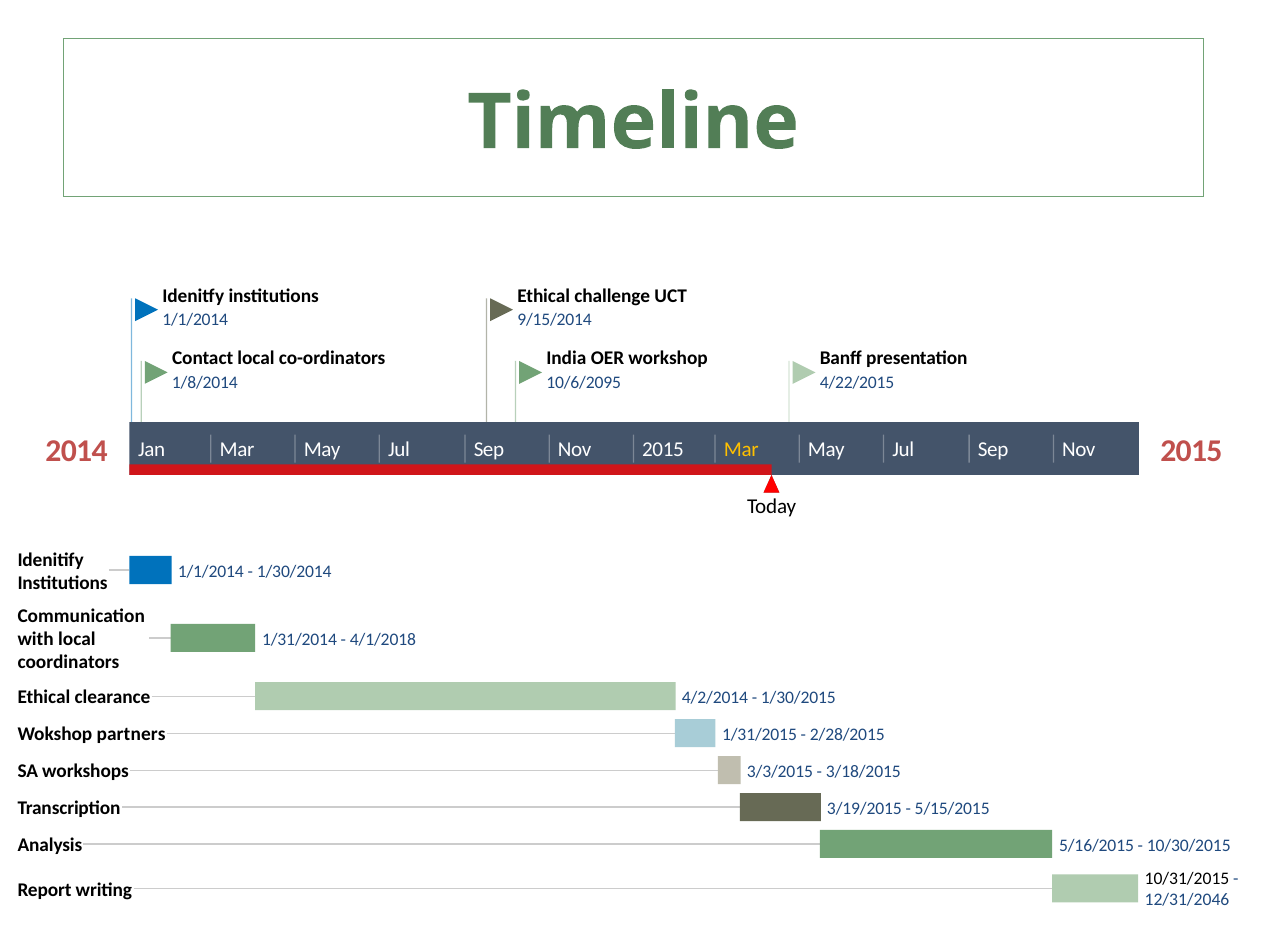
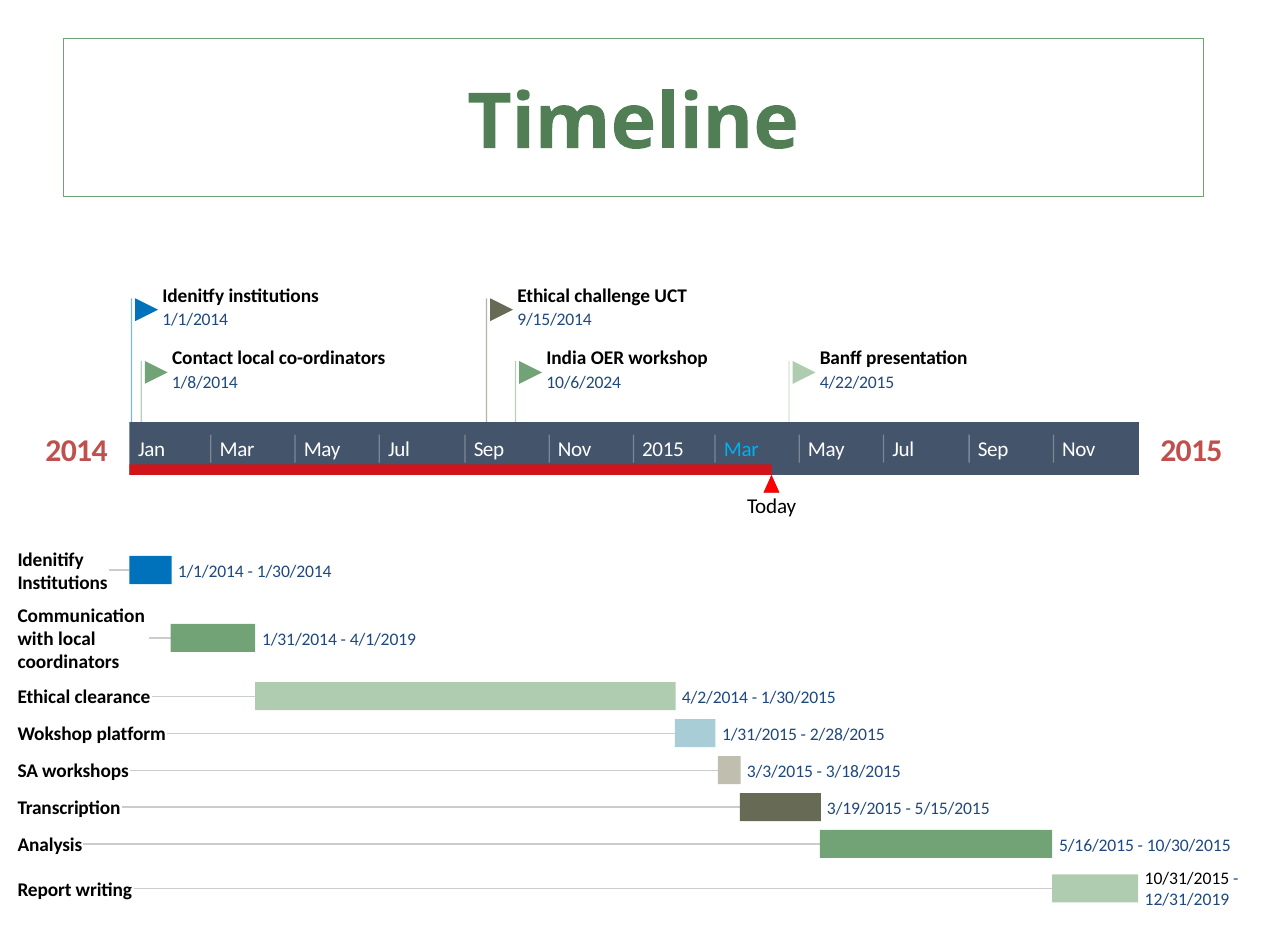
10/6/2095: 10/6/2095 -> 10/6/2024
Mar at (741, 450) colour: yellow -> light blue
4/1/2018: 4/1/2018 -> 4/1/2019
partners: partners -> platform
12/31/2046: 12/31/2046 -> 12/31/2019
